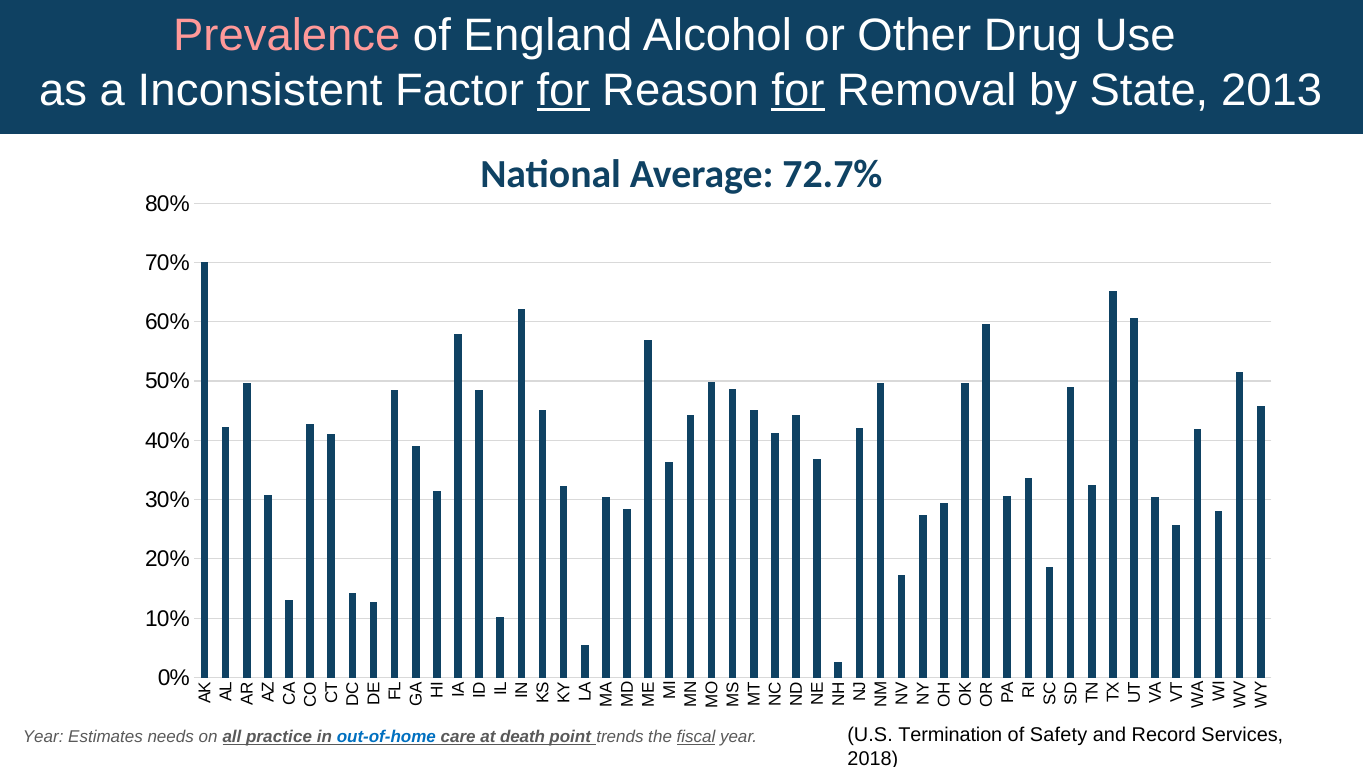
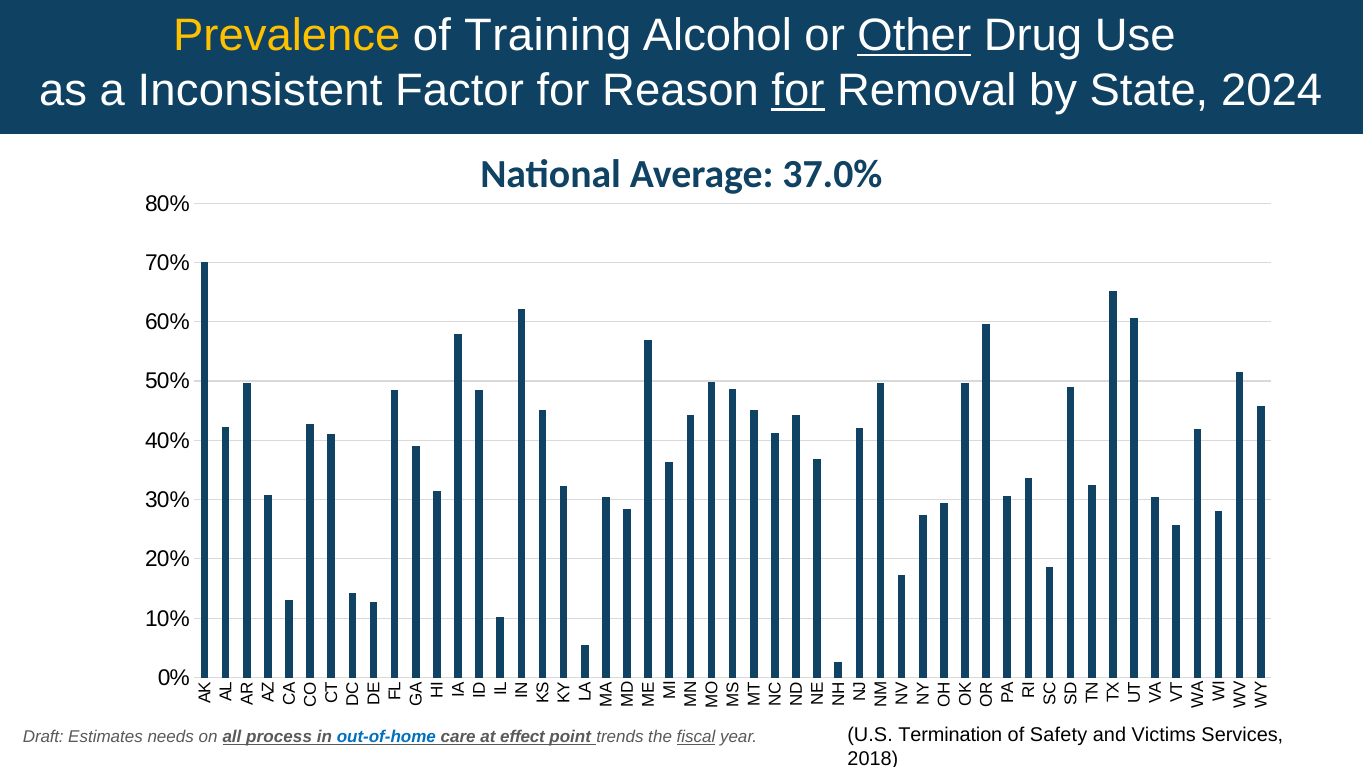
Prevalence colour: pink -> yellow
England: England -> Training
Other underline: none -> present
for at (563, 90) underline: present -> none
2013: 2013 -> 2024
72.7%: 72.7% -> 37.0%
Record: Record -> Victims
Year at (43, 737): Year -> Draft
practice: practice -> process
death: death -> effect
